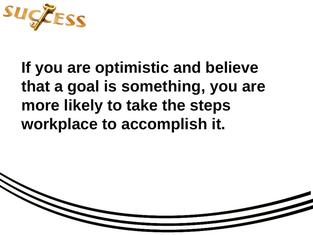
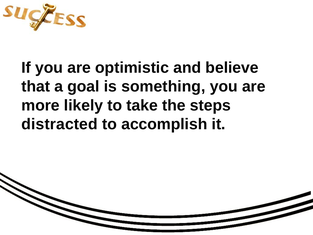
workplace: workplace -> distracted
